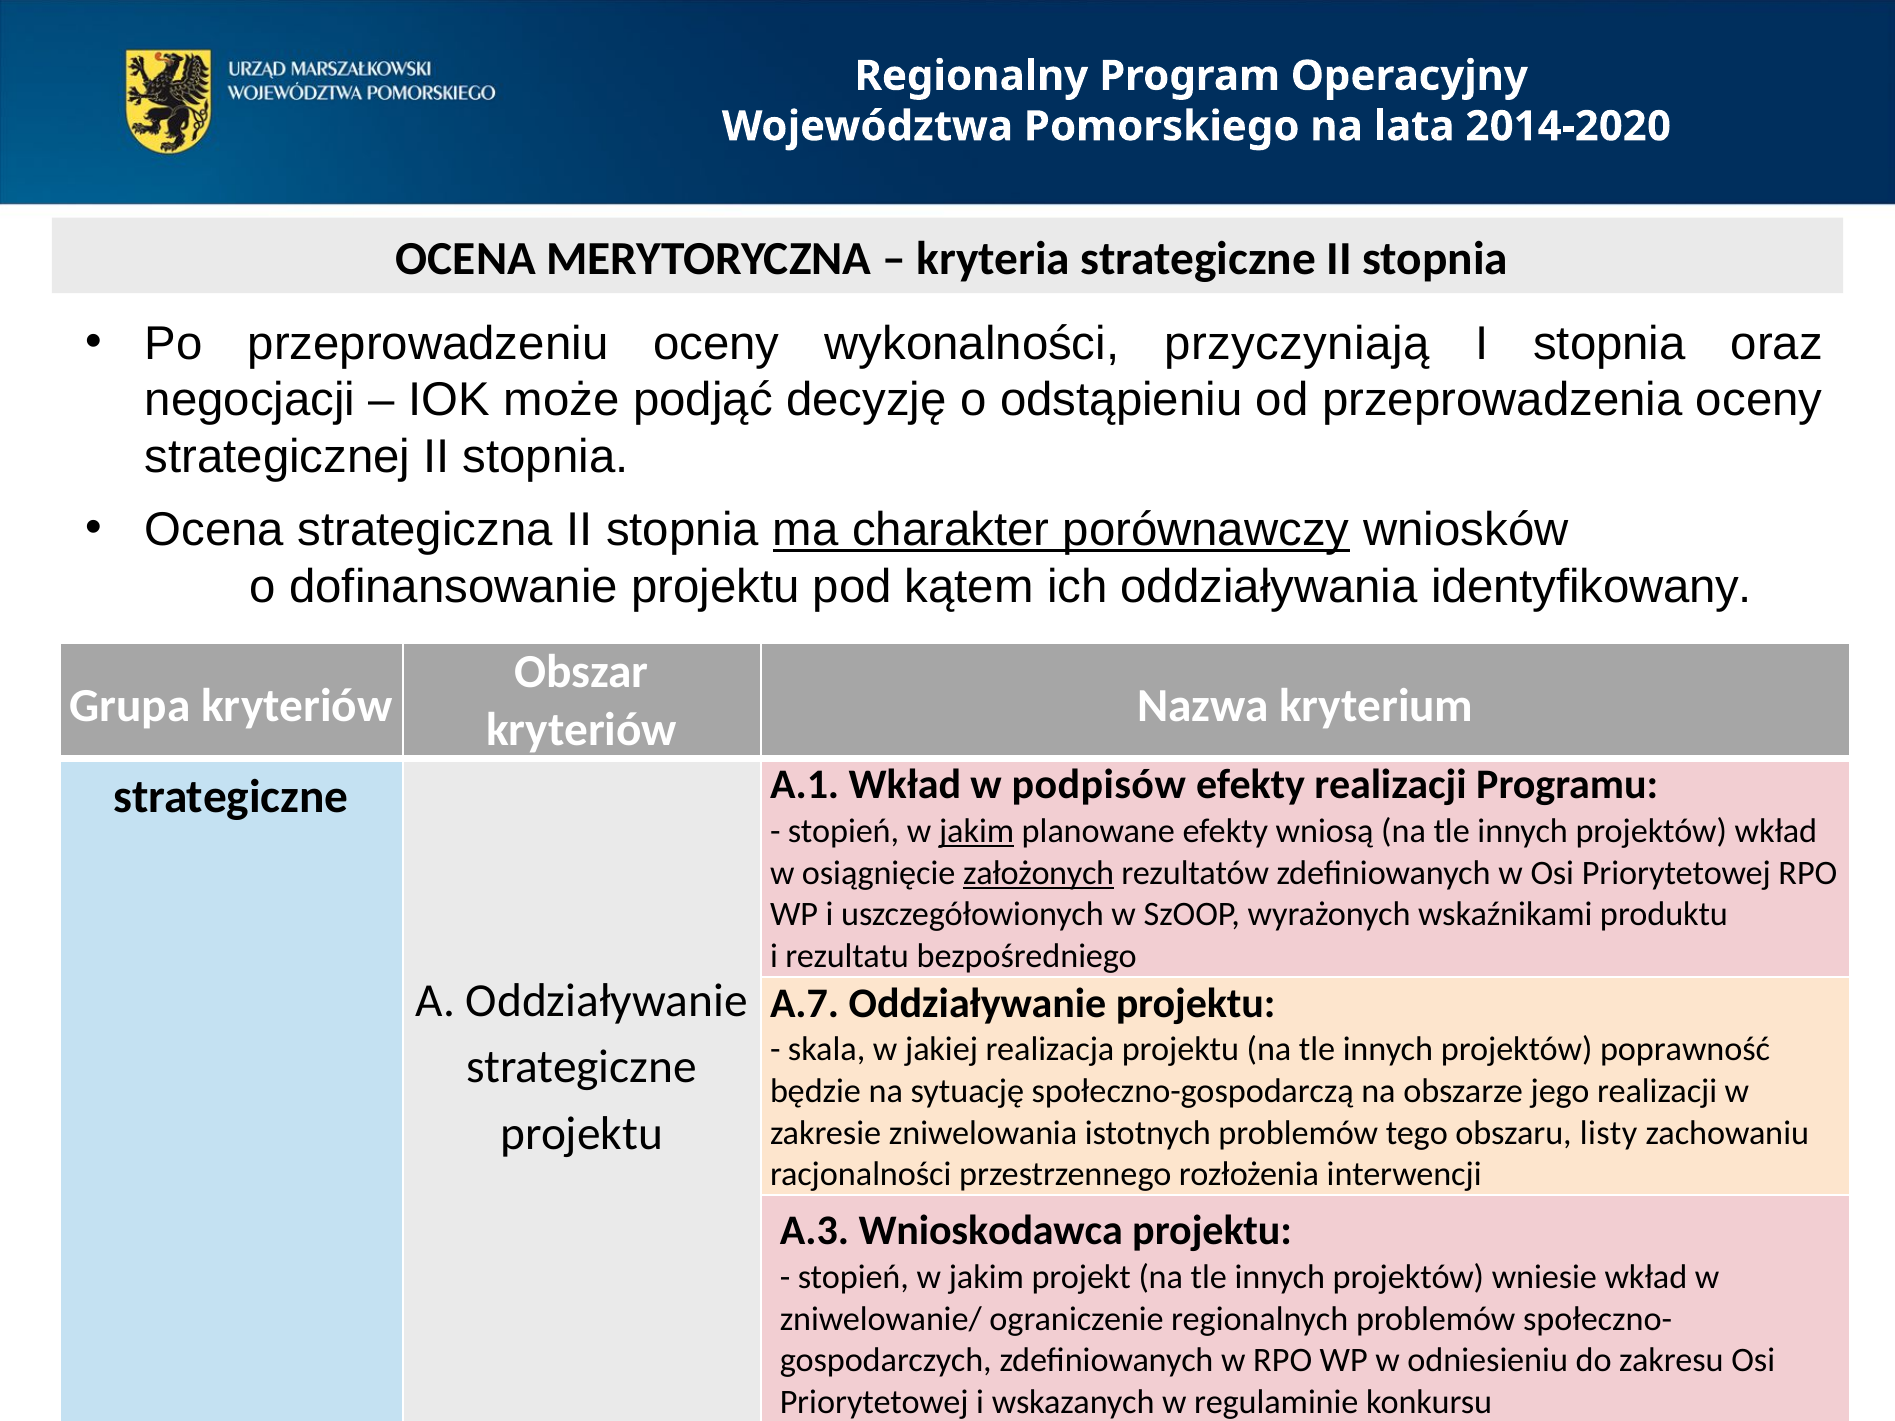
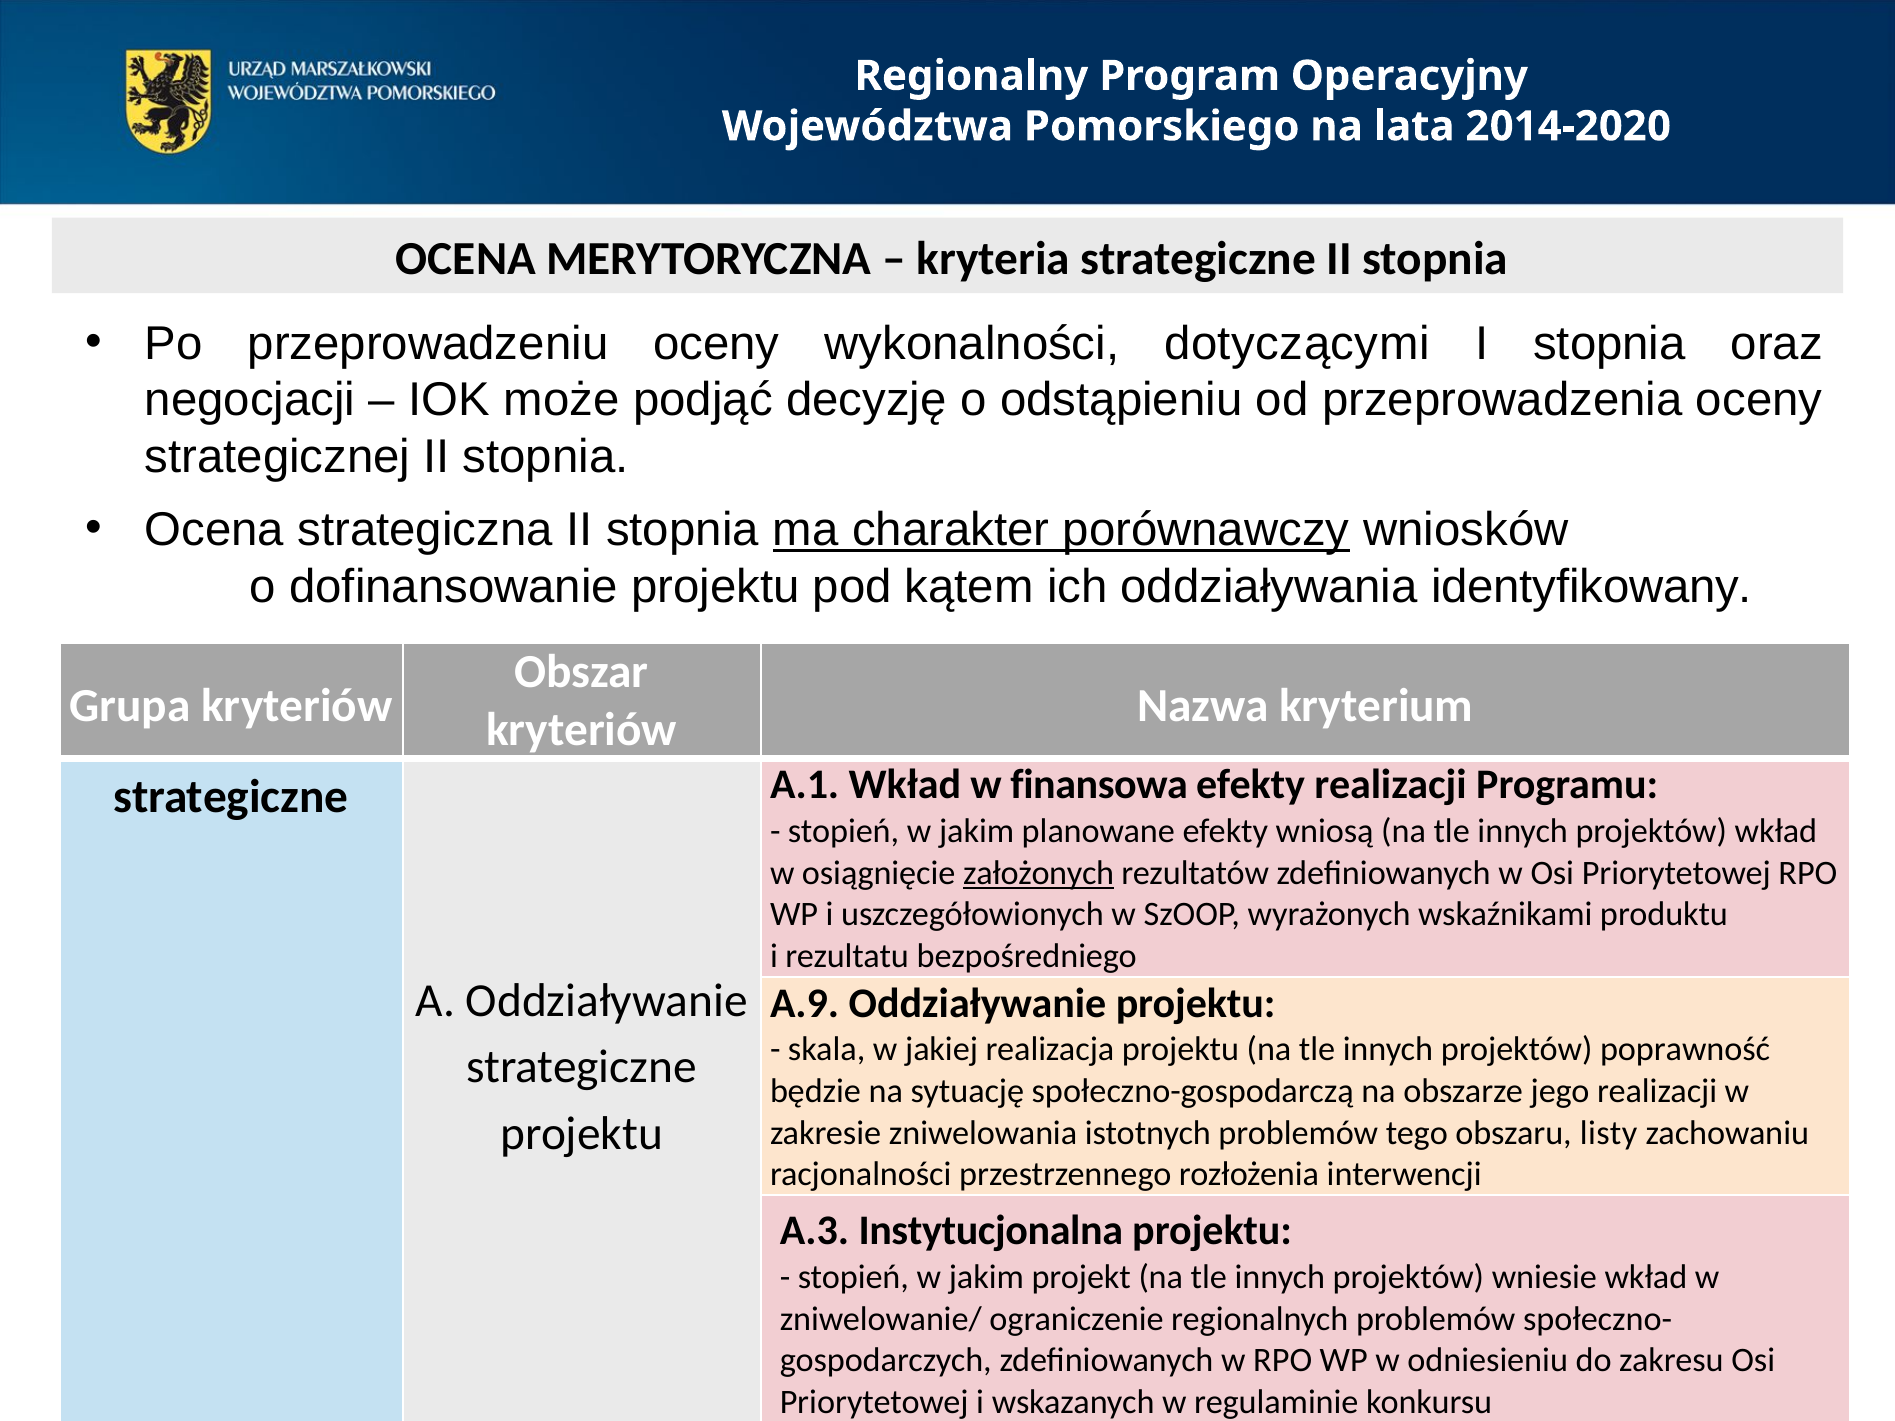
przyczyniają: przyczyniają -> dotyczącymi
podpisów: podpisów -> finansowa
jakim at (977, 831) underline: present -> none
A.7: A.7 -> A.9
Wnioskodawca: Wnioskodawca -> Instytucjonalna
